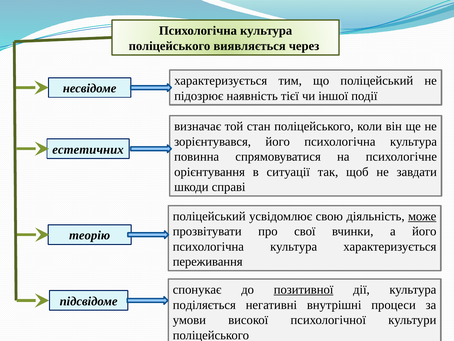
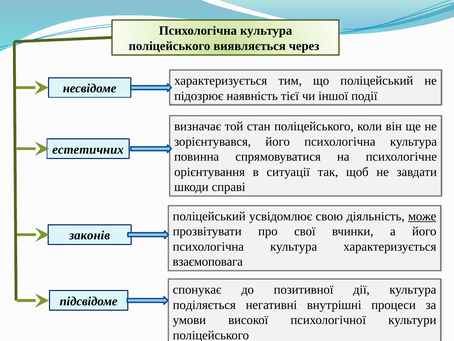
теорію: теорію -> законів
переживання: переживання -> взаємоповага
позитивної underline: present -> none
